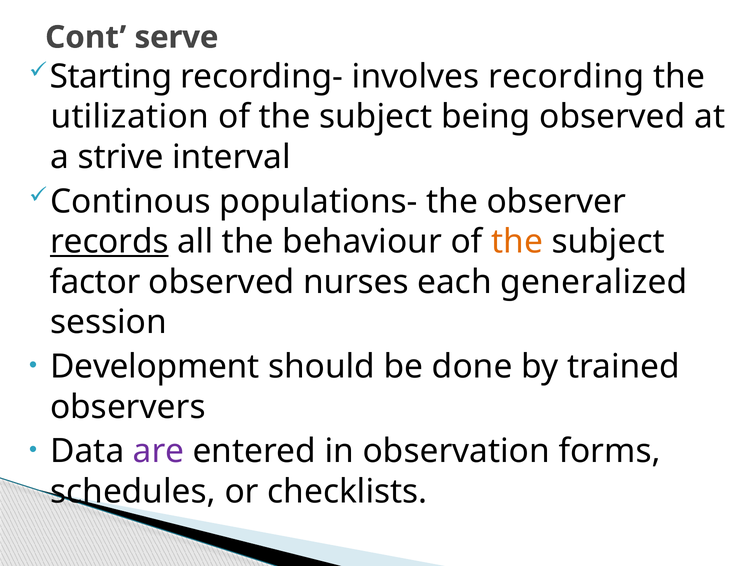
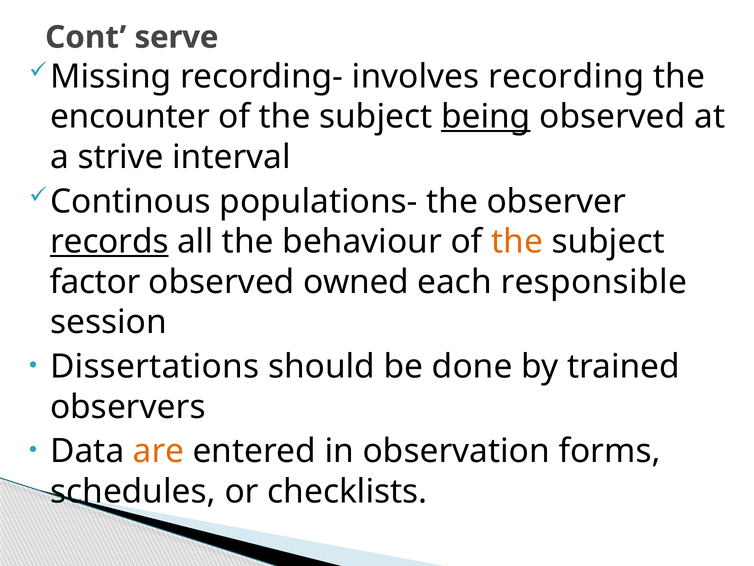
Starting: Starting -> Missing
utilization: utilization -> encounter
being underline: none -> present
nurses: nurses -> owned
generalized: generalized -> responsible
Development: Development -> Dissertations
are colour: purple -> orange
